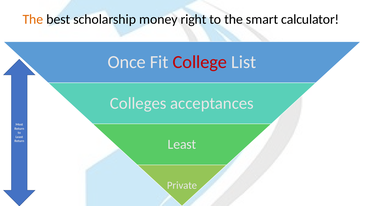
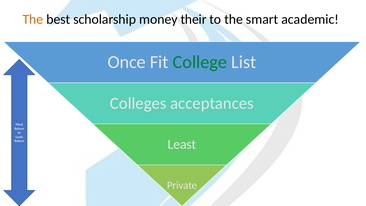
right: right -> their
calculator: calculator -> academic
College colour: red -> green
